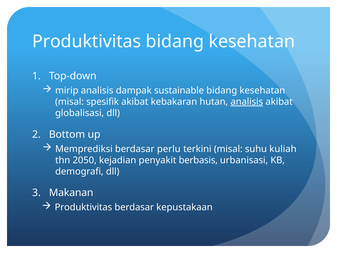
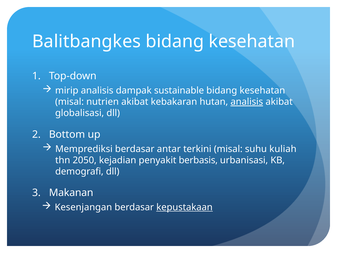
Produktivitas at (87, 41): Produktivitas -> Balitbangkes
spesifik: spesifik -> nutrien
perlu: perlu -> antar
Produktivitas at (83, 207): Produktivitas -> Kesenjangan
kepustakaan underline: none -> present
